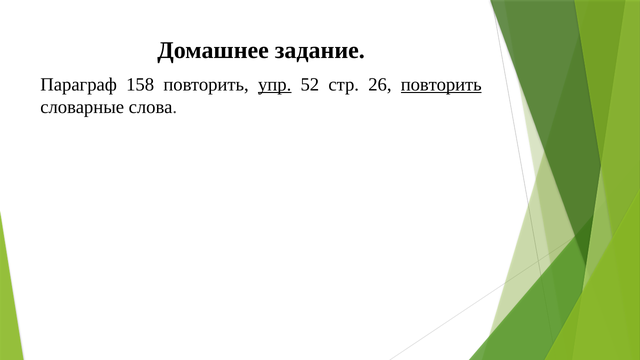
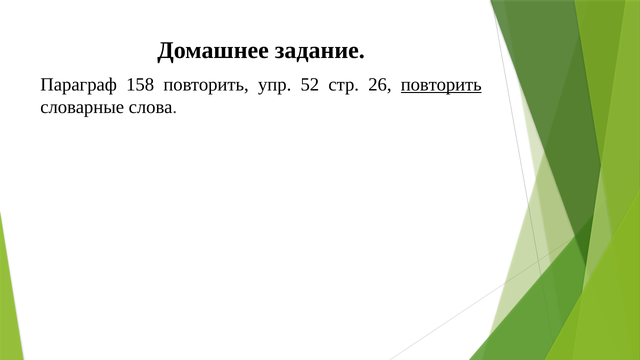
упр underline: present -> none
